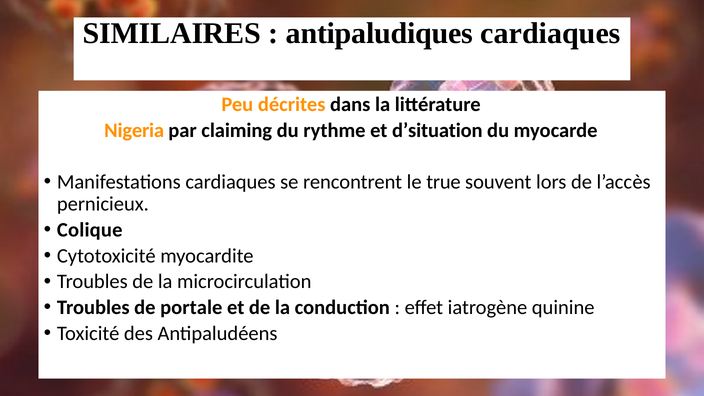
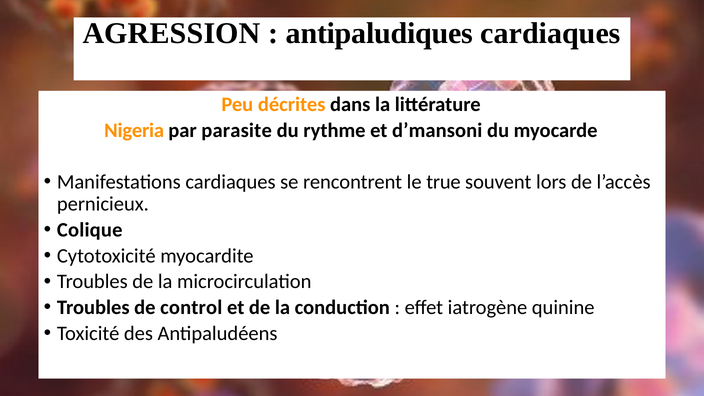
SIMILAIRES: SIMILAIRES -> AGRESSION
claiming: claiming -> parasite
d’situation: d’situation -> d’mansoni
portale: portale -> control
